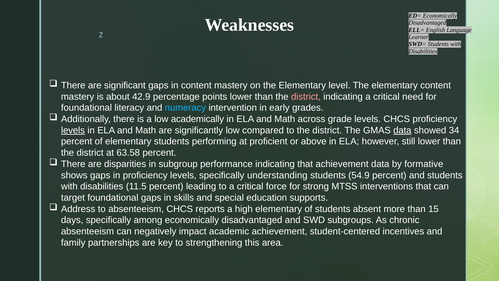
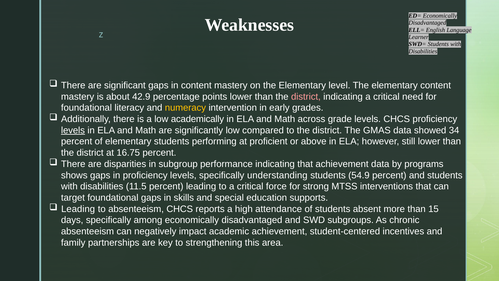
numeracy colour: light blue -> yellow
data at (402, 130) underline: present -> none
63.58: 63.58 -> 16.75
formative: formative -> programs
Address at (78, 209): Address -> Leading
high elementary: elementary -> attendance
